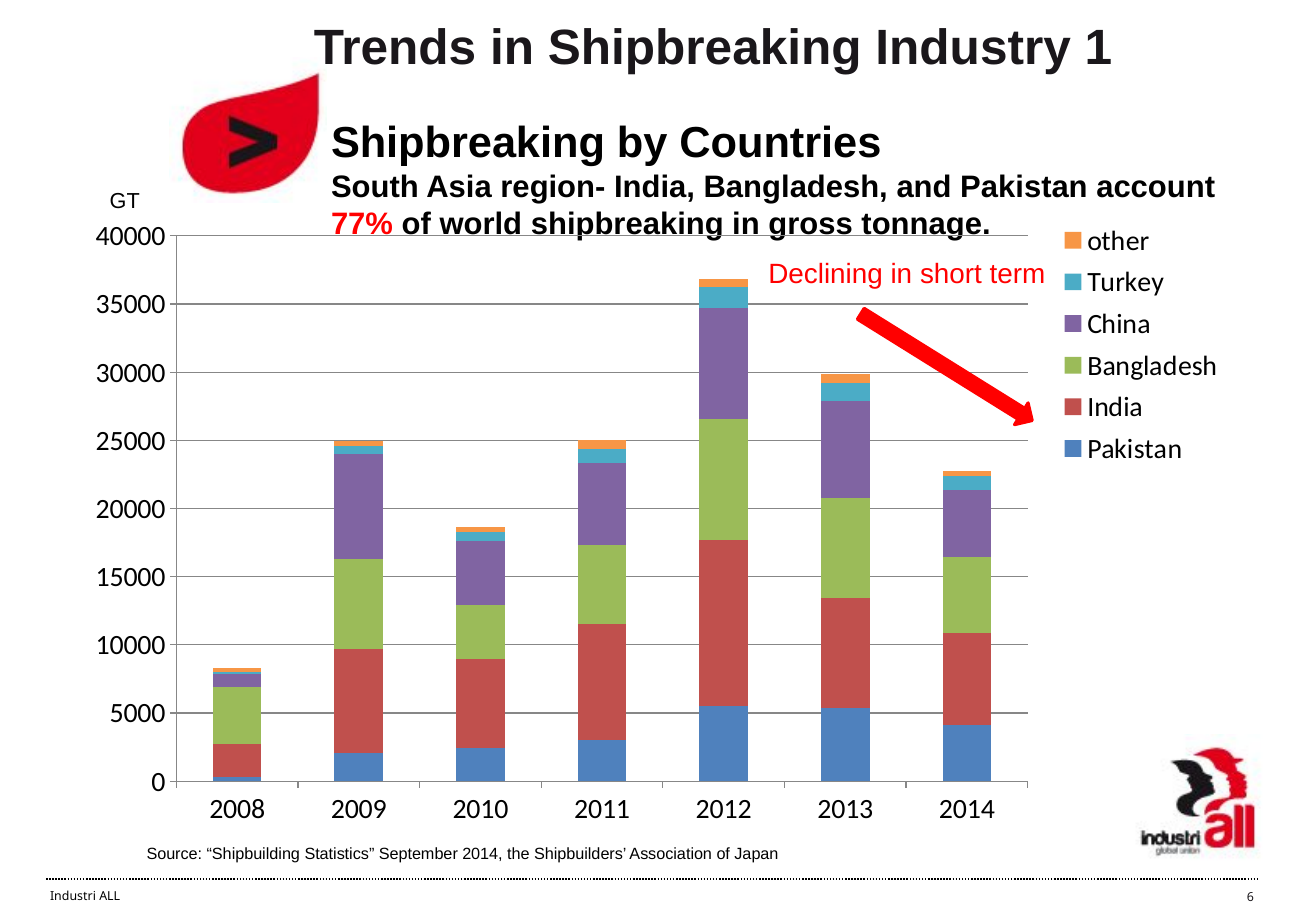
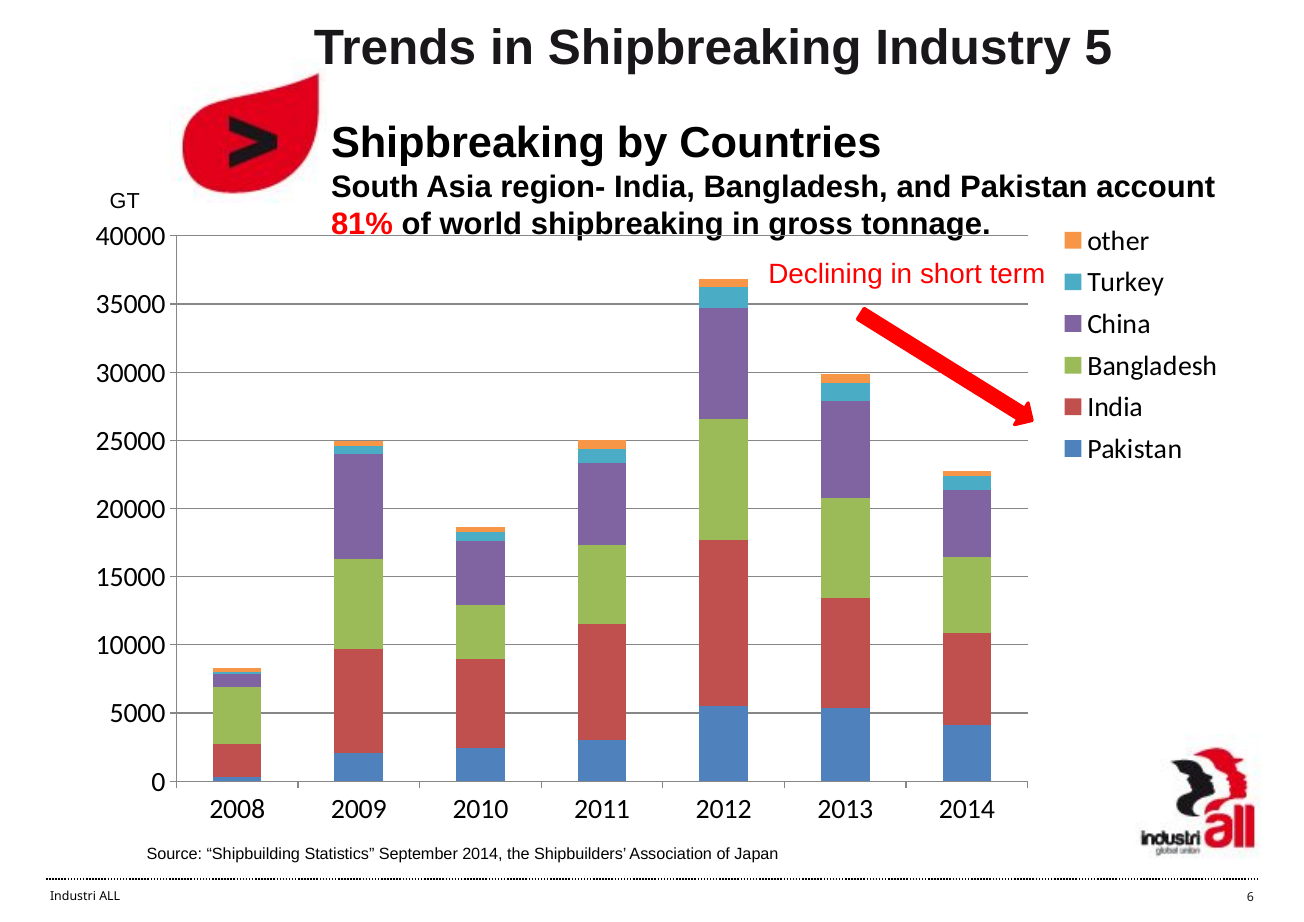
1: 1 -> 5
77%: 77% -> 81%
